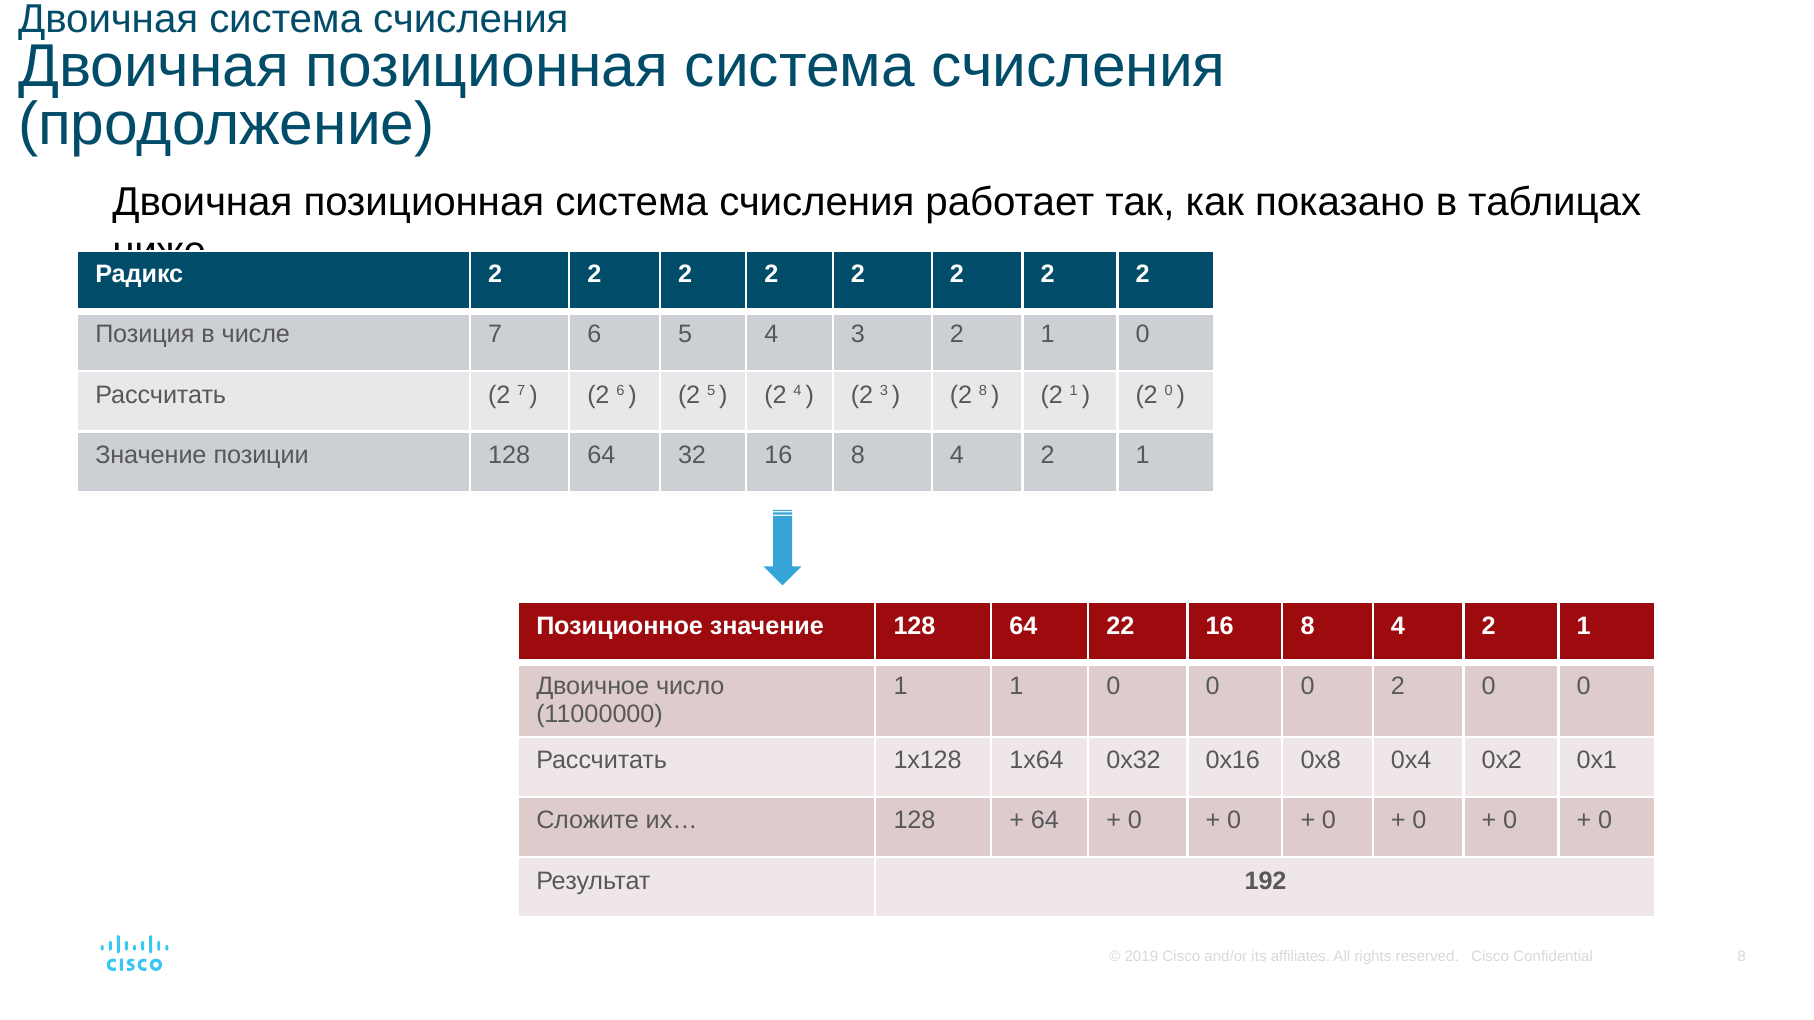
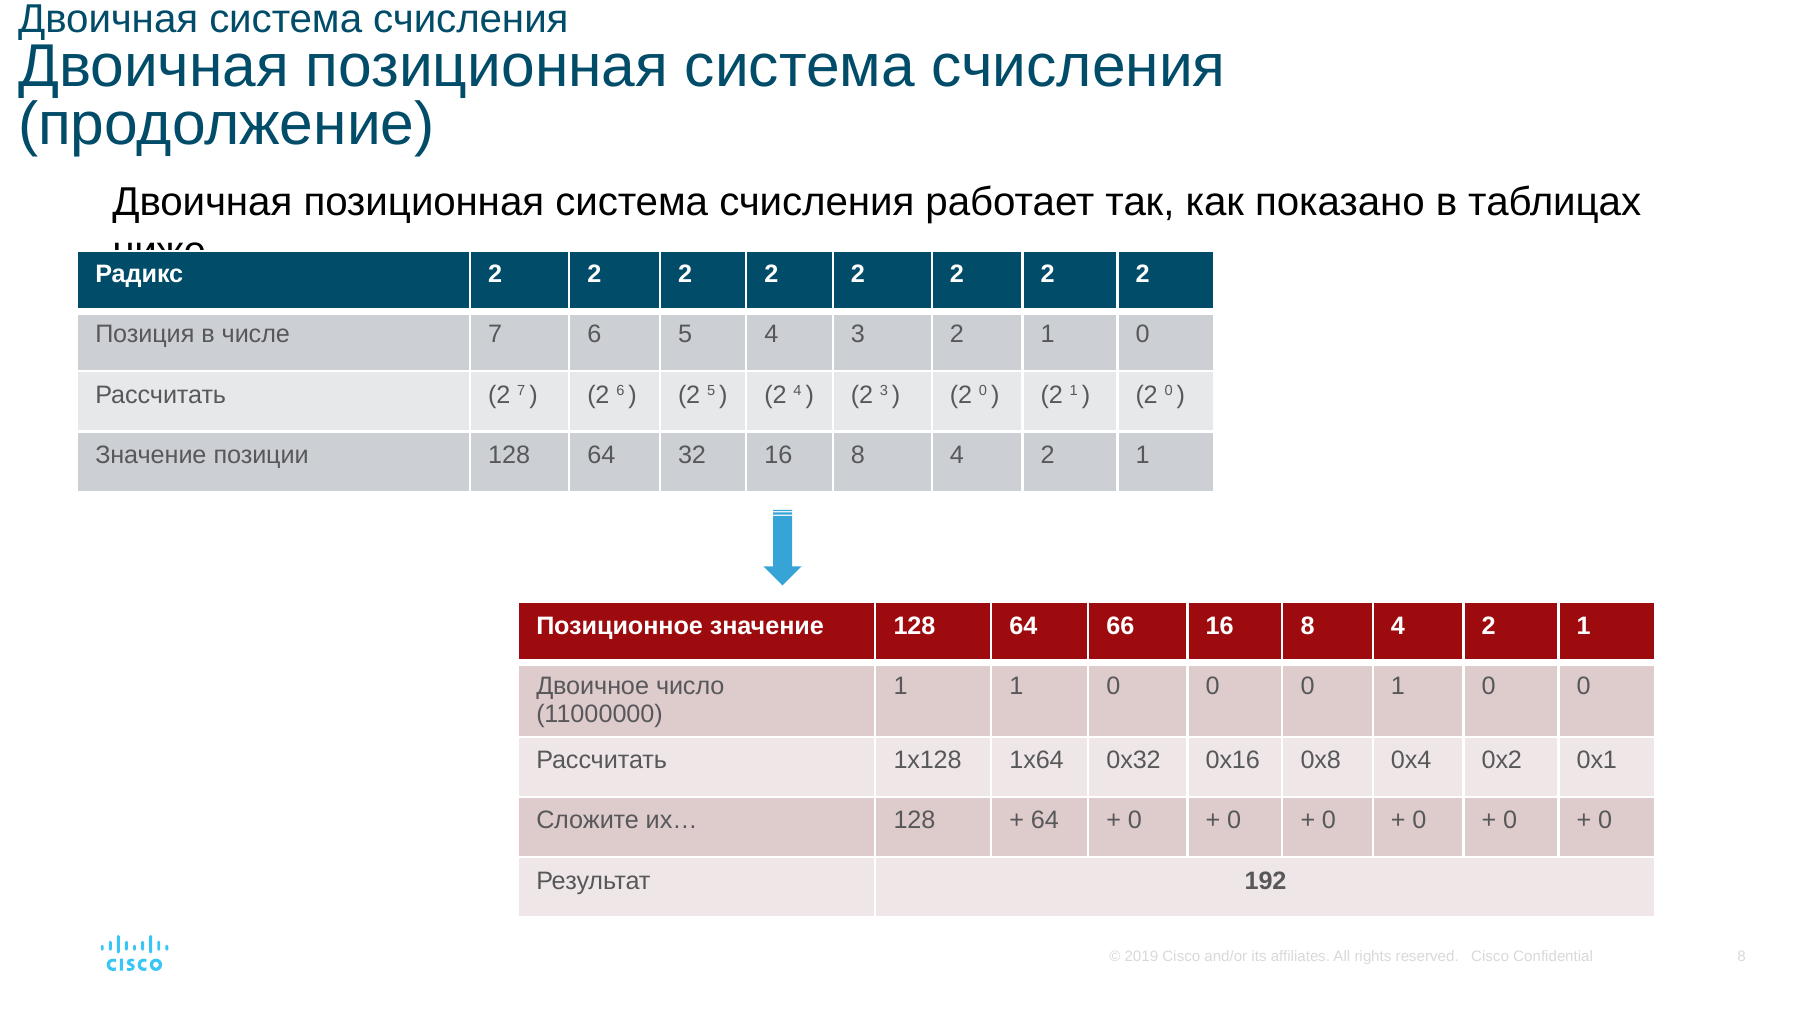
8 at (983, 391): 8 -> 0
22: 22 -> 66
0 2: 2 -> 1
